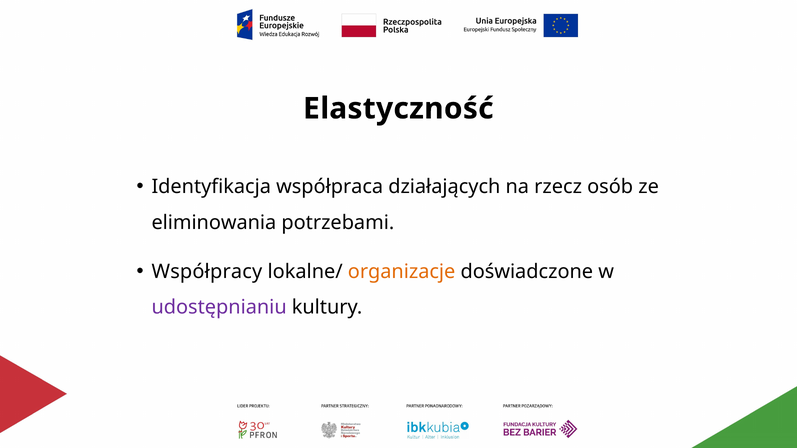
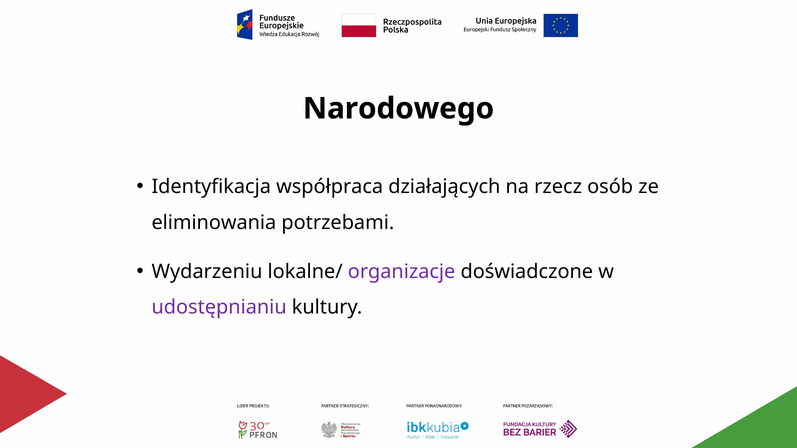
Elastyczność: Elastyczność -> Narodowego
Współpracy: Współpracy -> Wydarzeniu
organizacje colour: orange -> purple
